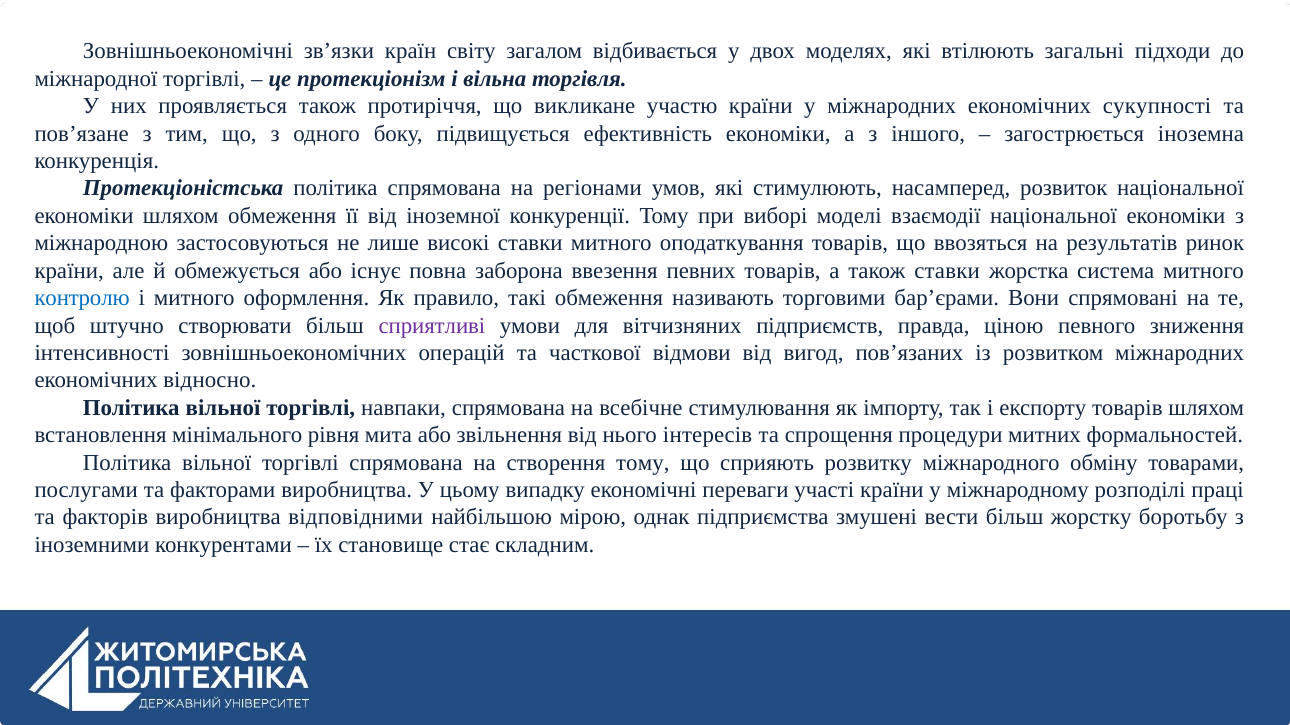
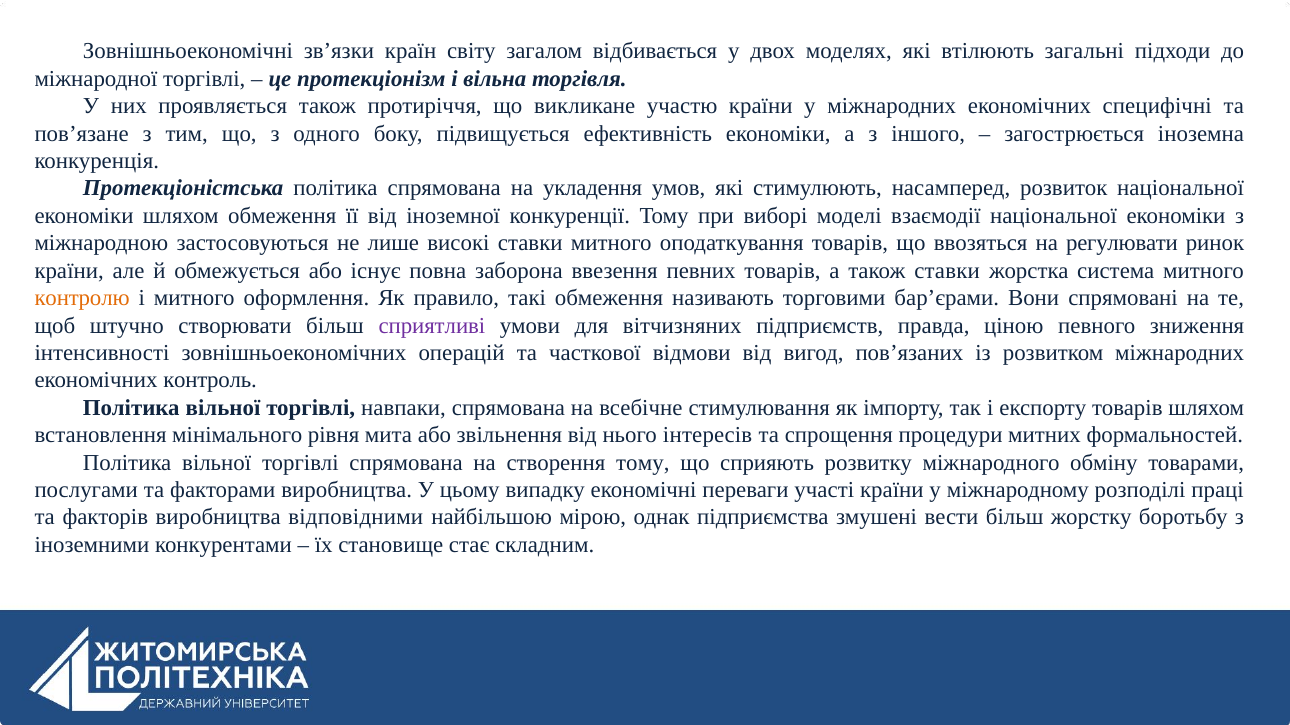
сукупності: сукупності -> специфічні
регіонами: регіонами -> укладення
результатів: результатів -> регулювати
контролю colour: blue -> orange
відносно: відносно -> контроль
